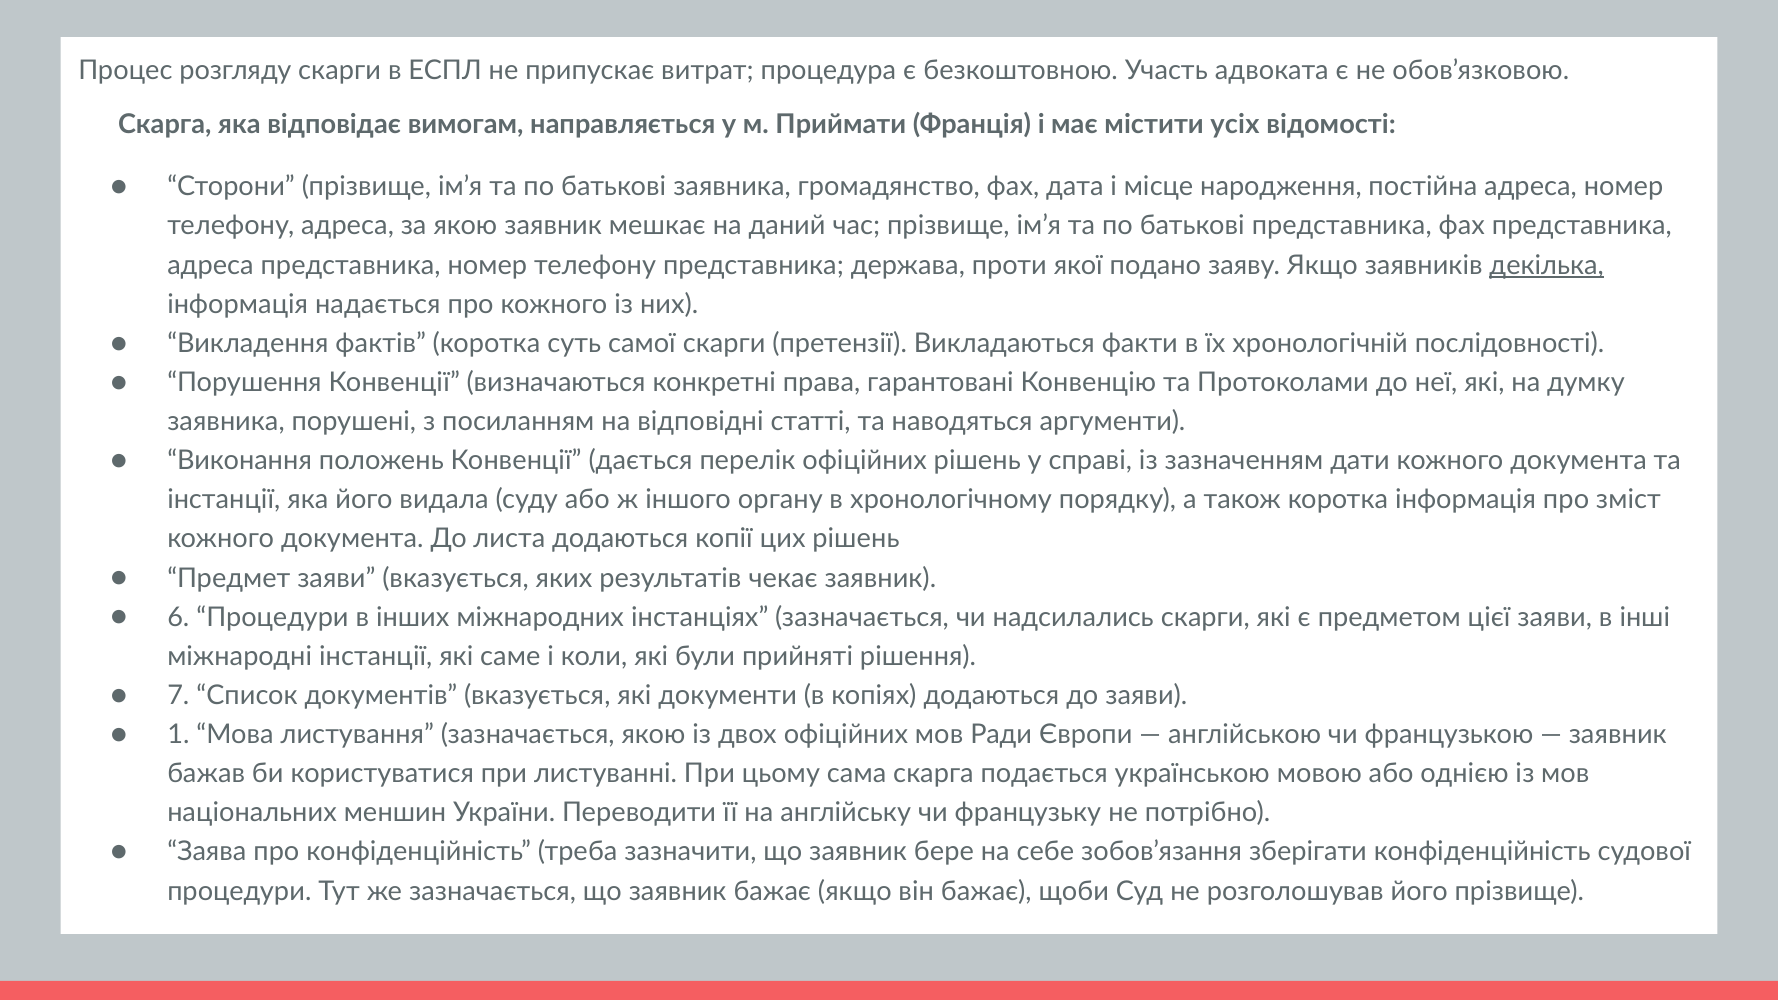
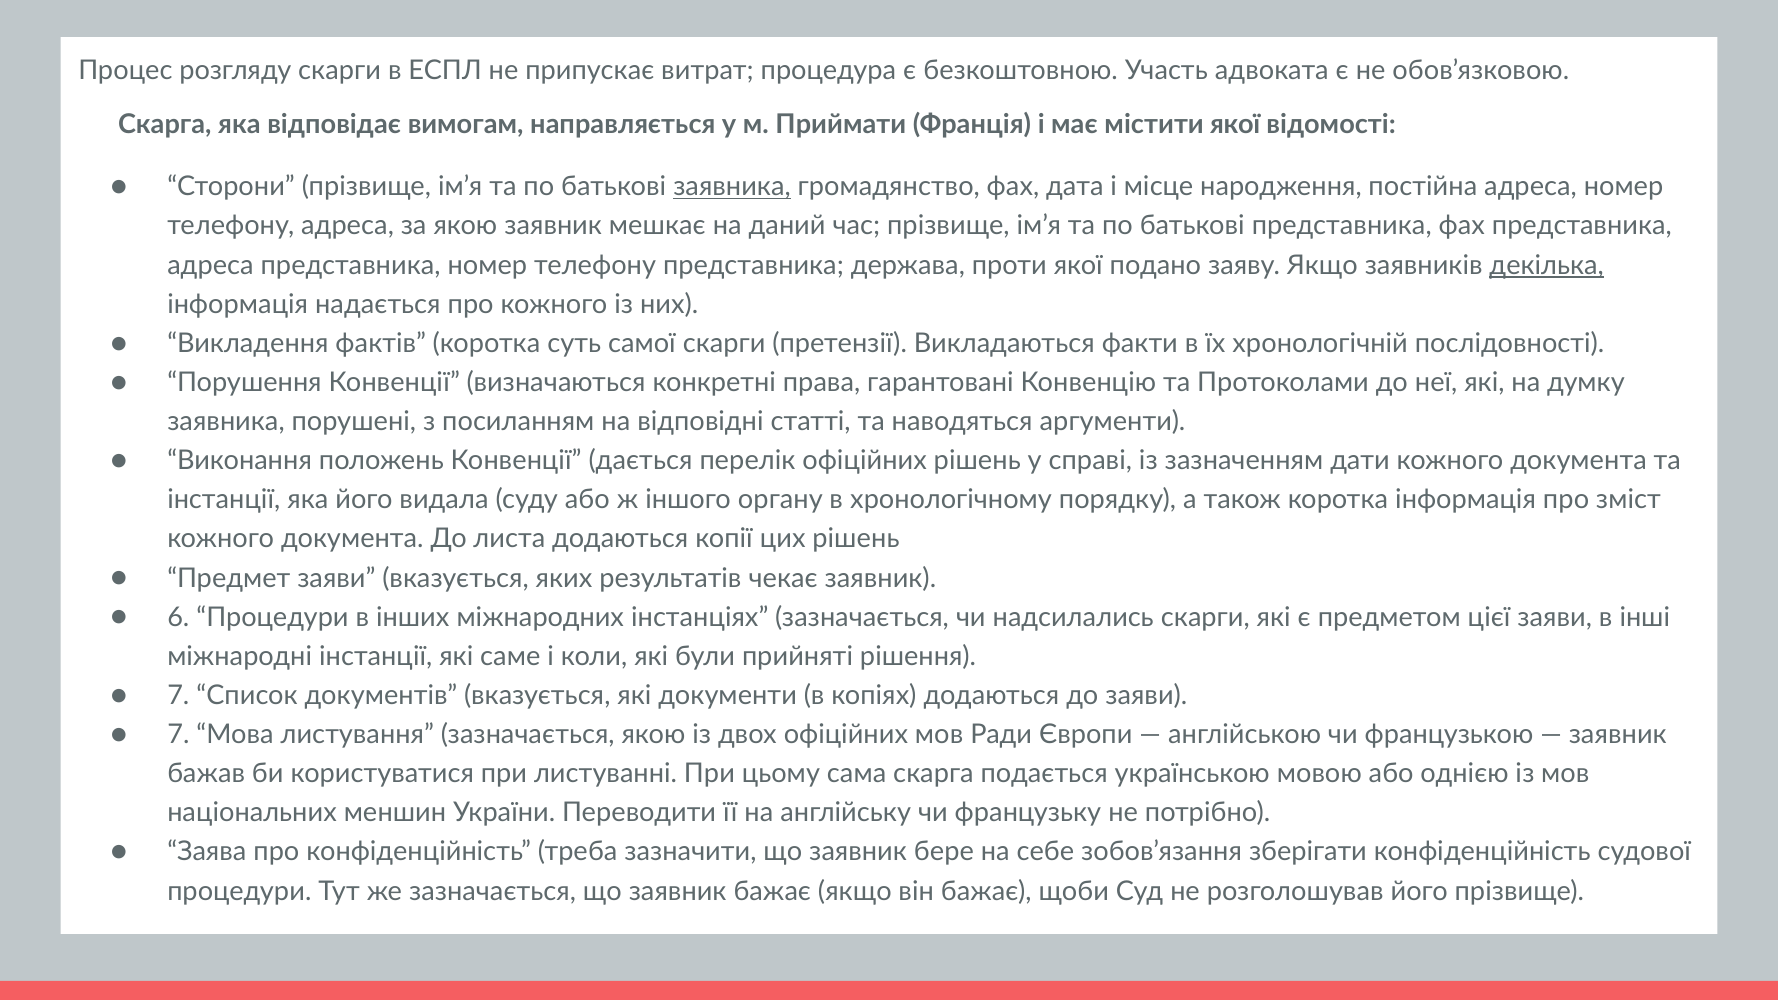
містити усіх: усіх -> якої
заявника at (732, 187) underline: none -> present
1 at (178, 735): 1 -> 7
